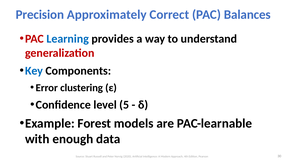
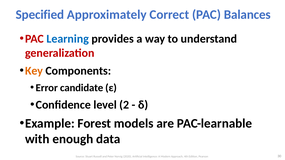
Precision: Precision -> Specified
Key colour: blue -> orange
clustering: clustering -> candidate
5: 5 -> 2
